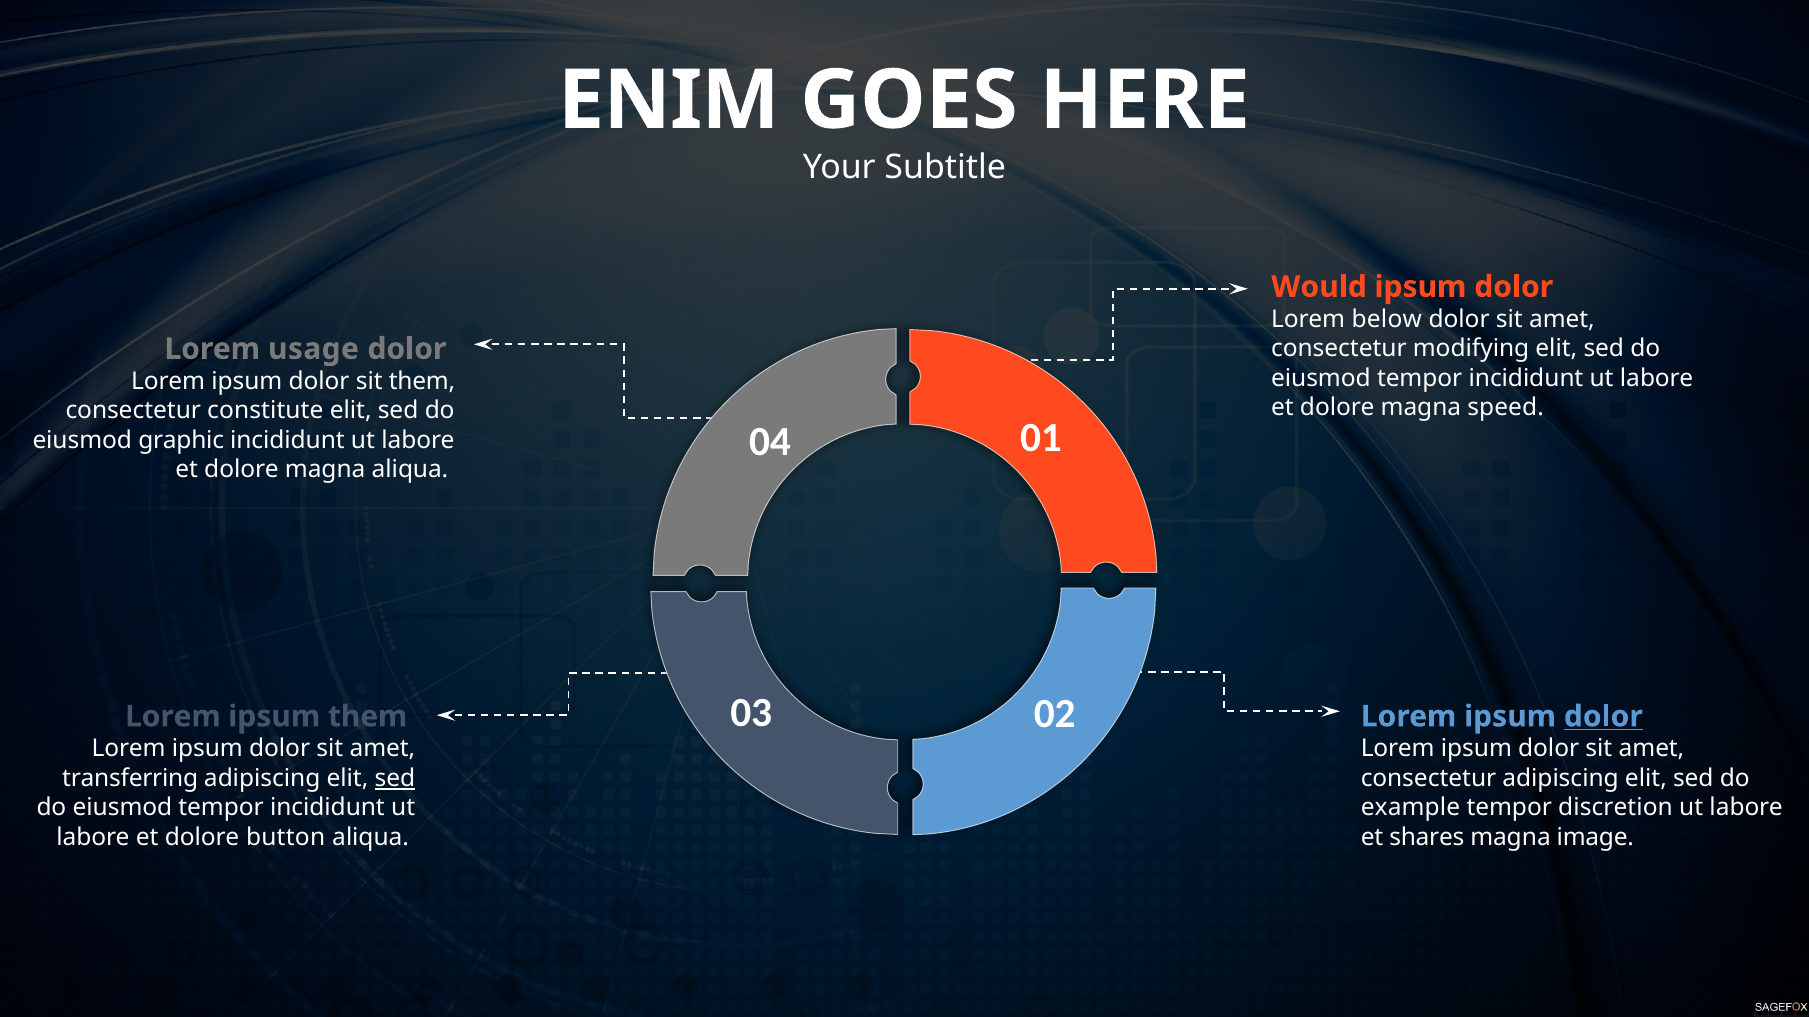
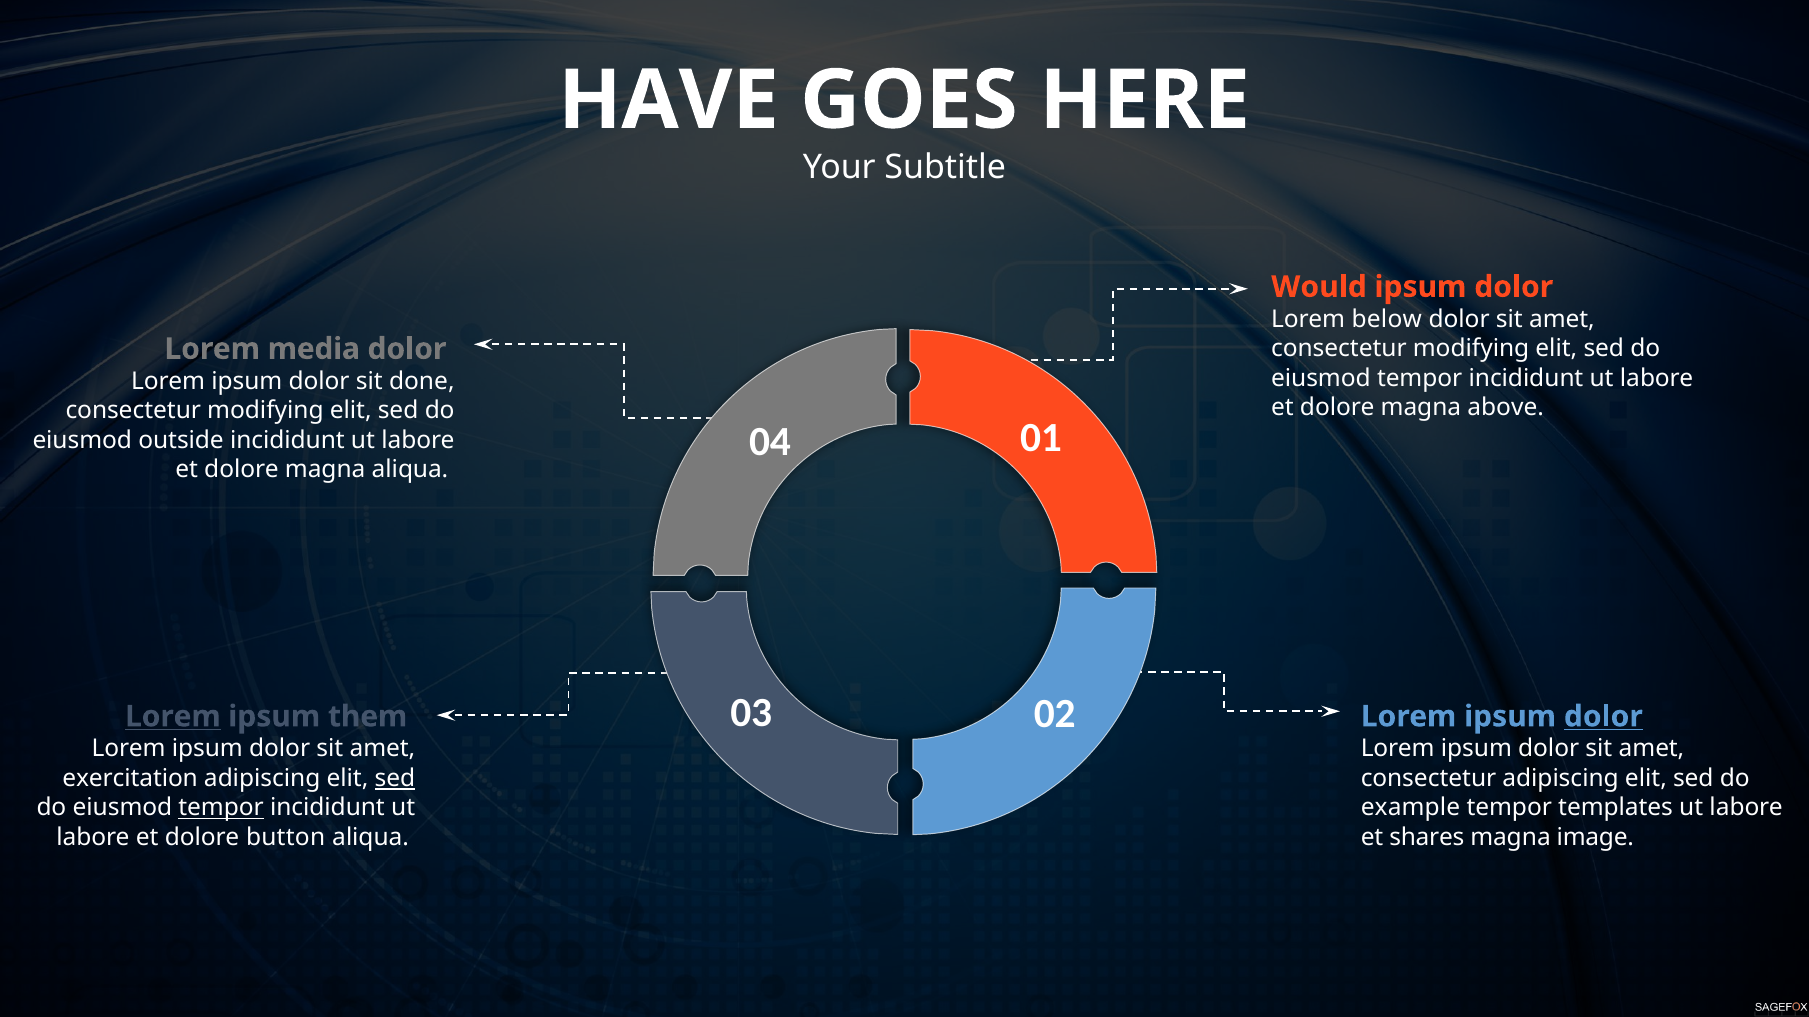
ENIM: ENIM -> HAVE
usage: usage -> media
sit them: them -> done
speed: speed -> above
constitute at (265, 411): constitute -> modifying
graphic: graphic -> outside
Lorem at (173, 717) underline: none -> present
transferring: transferring -> exercitation
tempor at (221, 808) underline: none -> present
discretion: discretion -> templates
